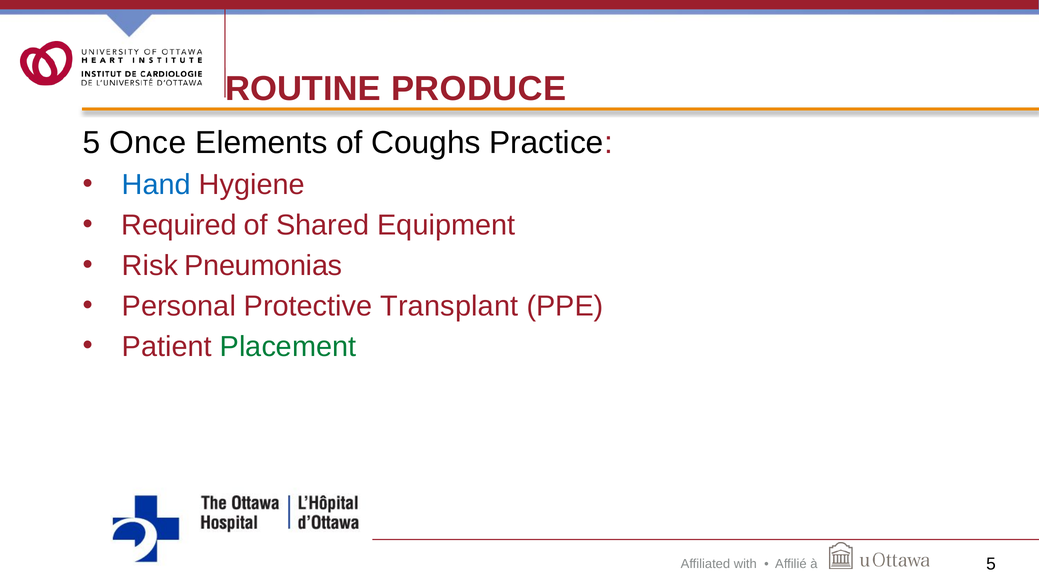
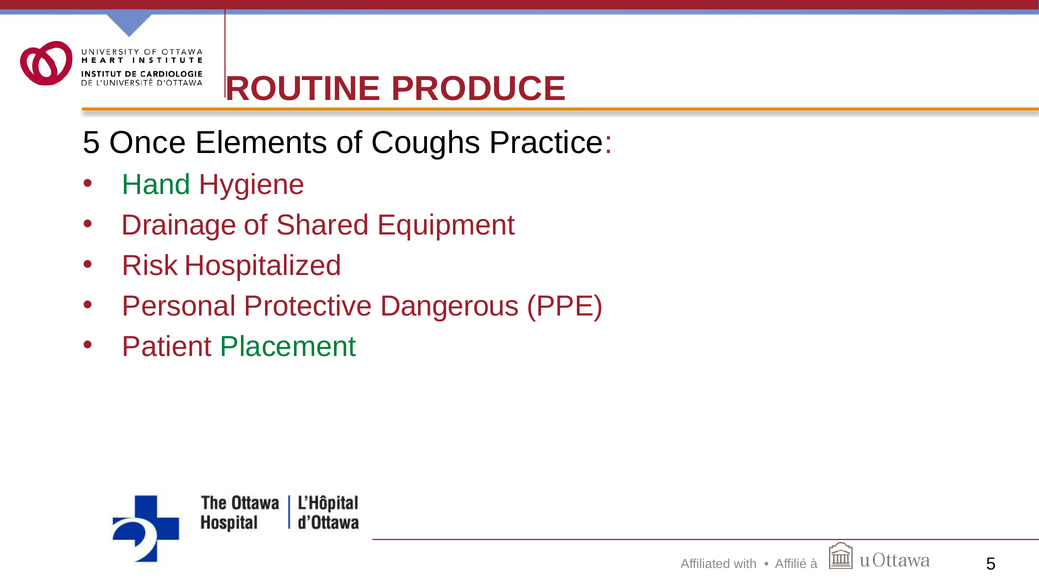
Hand colour: blue -> green
Required: Required -> Drainage
Pneumonias: Pneumonias -> Hospitalized
Transplant: Transplant -> Dangerous
